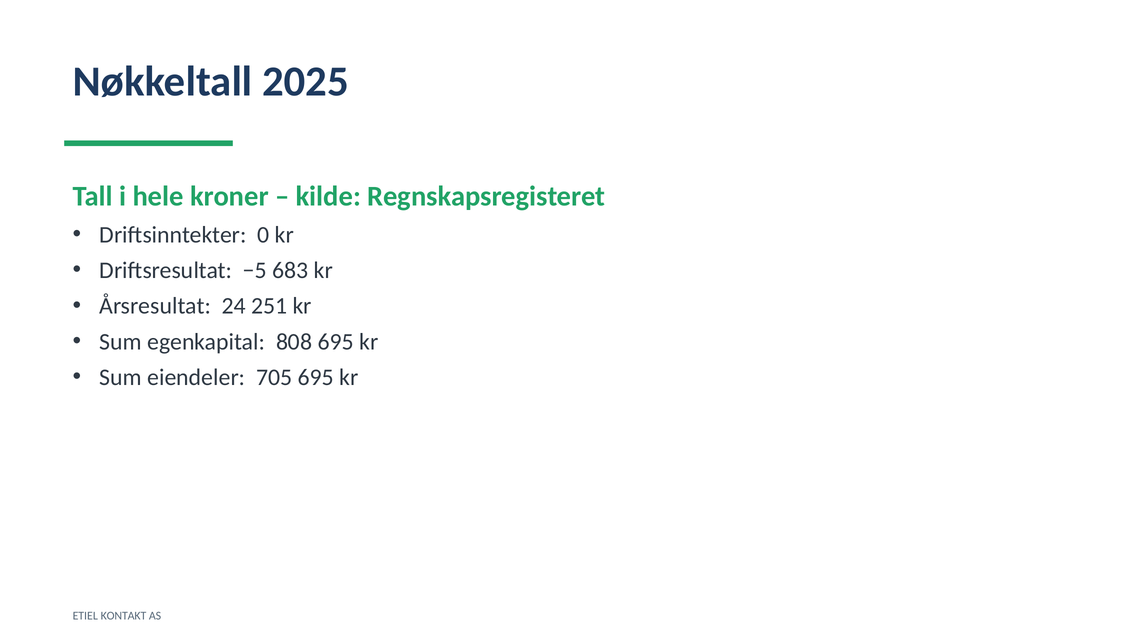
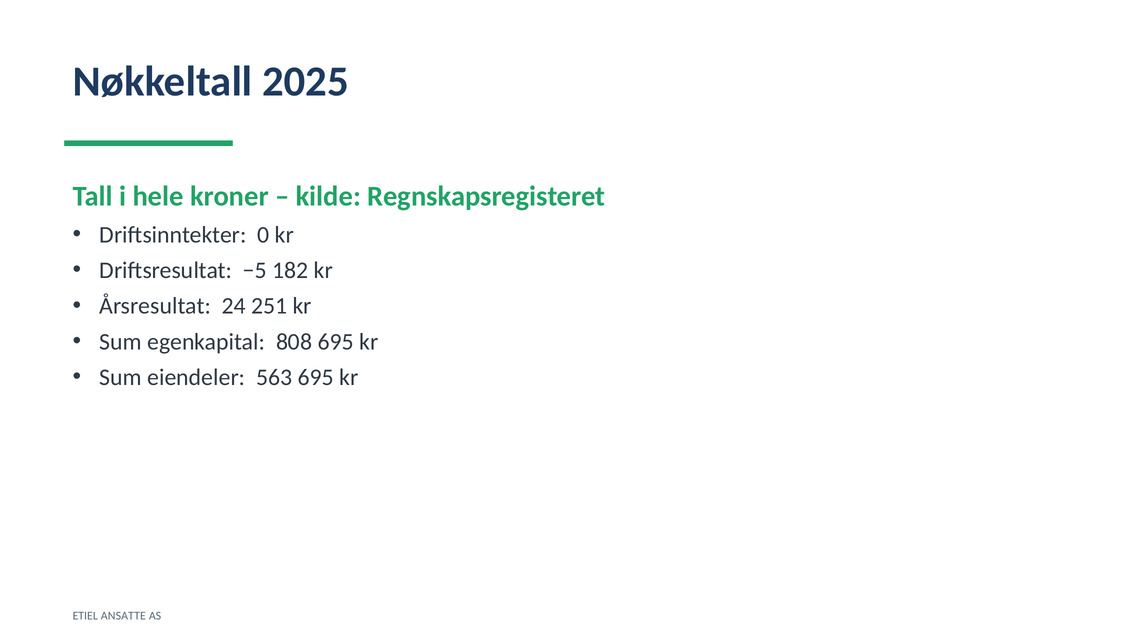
683: 683 -> 182
705: 705 -> 563
KONTAKT: KONTAKT -> ANSATTE
